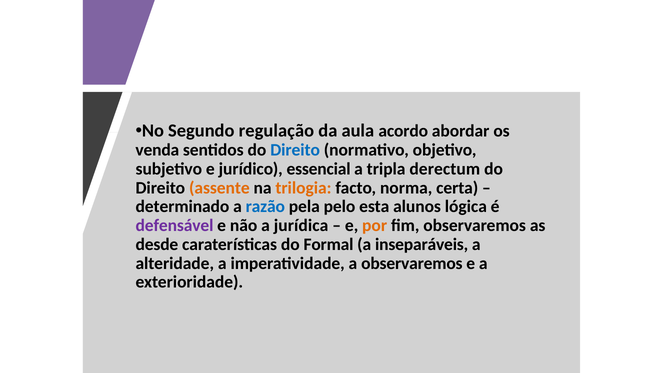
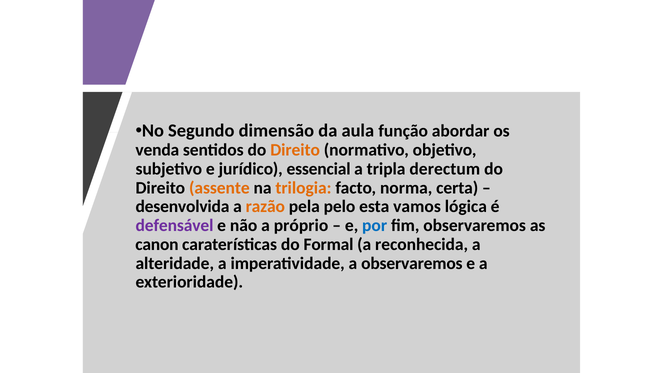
regulação: regulação -> dimensão
acordo: acordo -> função
Direito at (295, 150) colour: blue -> orange
determinado: determinado -> desenvolvida
razão colour: blue -> orange
alunos: alunos -> vamos
jurídica: jurídica -> próprio
por colour: orange -> blue
desde: desde -> canon
inseparáveis: inseparáveis -> reconhecida
